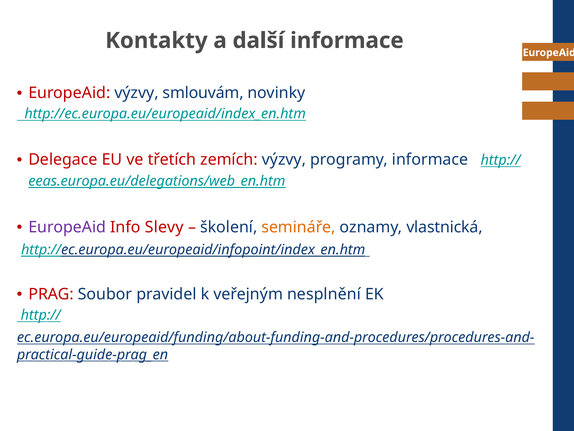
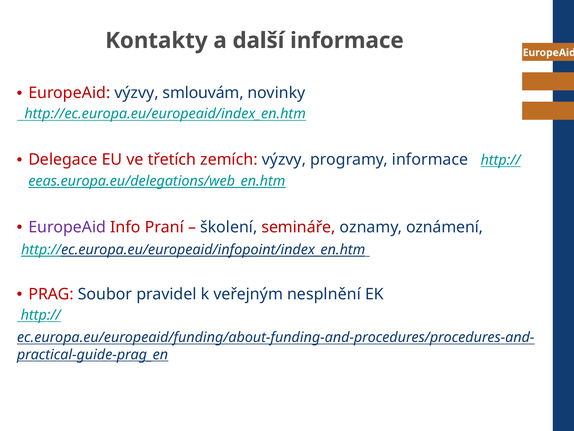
Slevy: Slevy -> Praní
semináře colour: orange -> red
vlastnická: vlastnická -> oznámení
